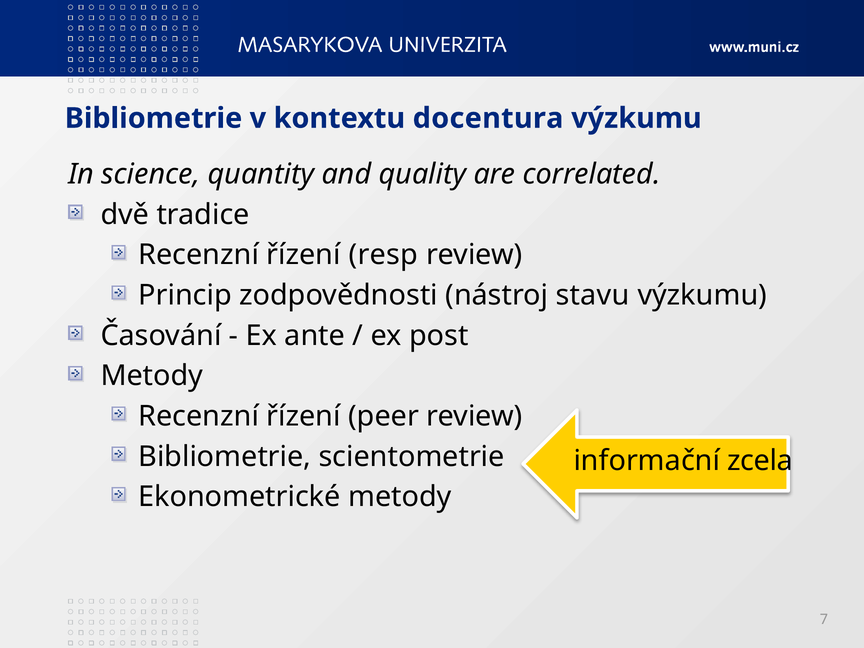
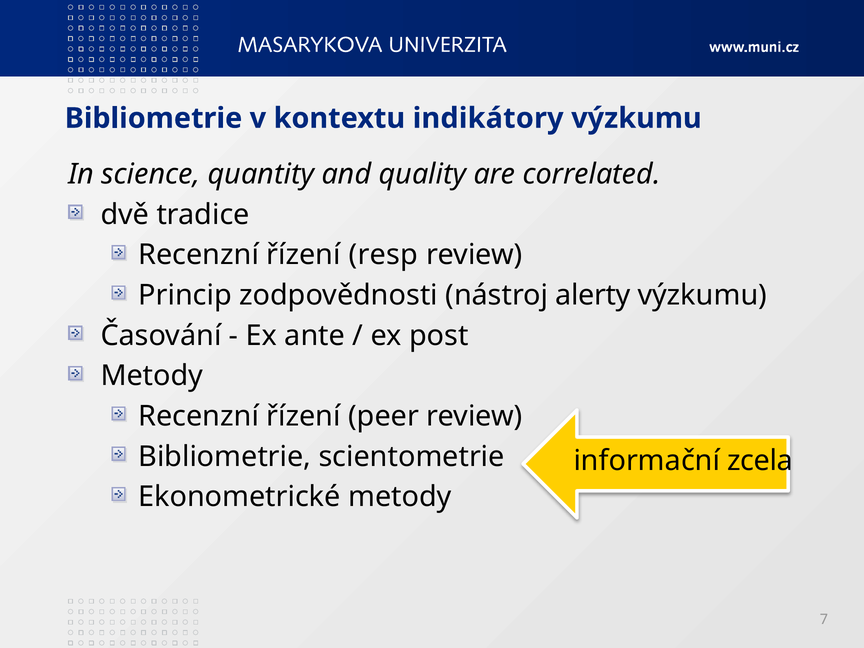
docentura: docentura -> indikátory
stavu: stavu -> alerty
